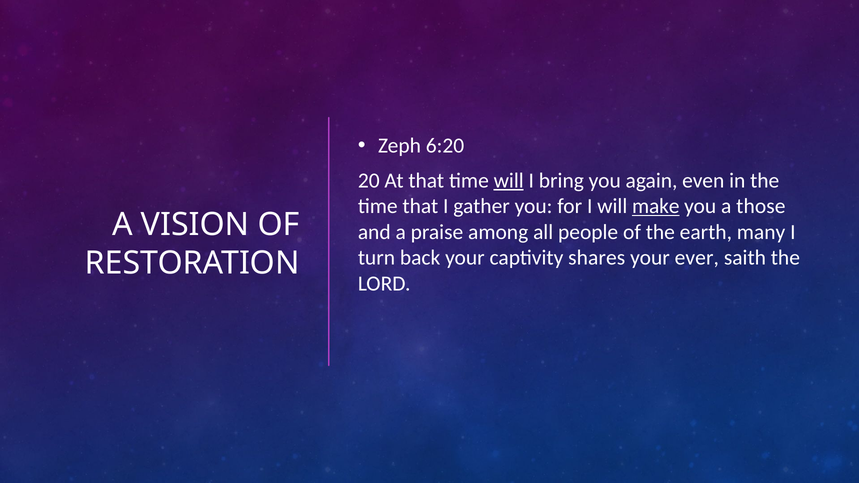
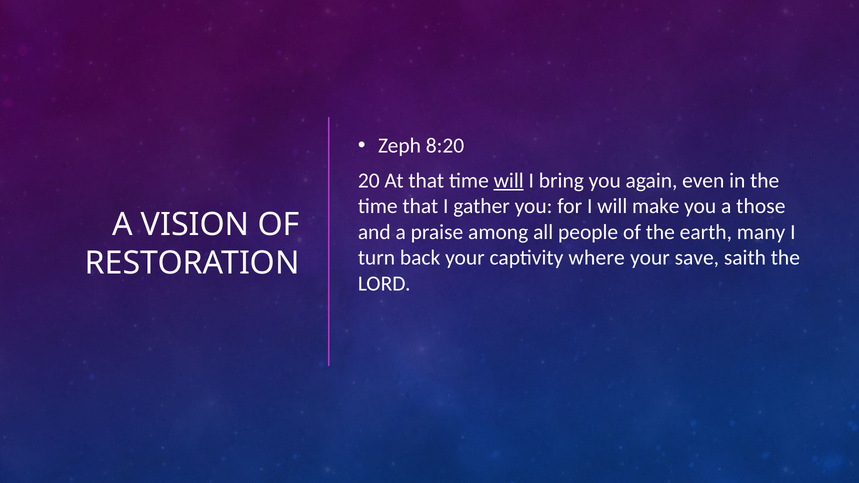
6:20: 6:20 -> 8:20
make underline: present -> none
shares: shares -> where
ever: ever -> save
